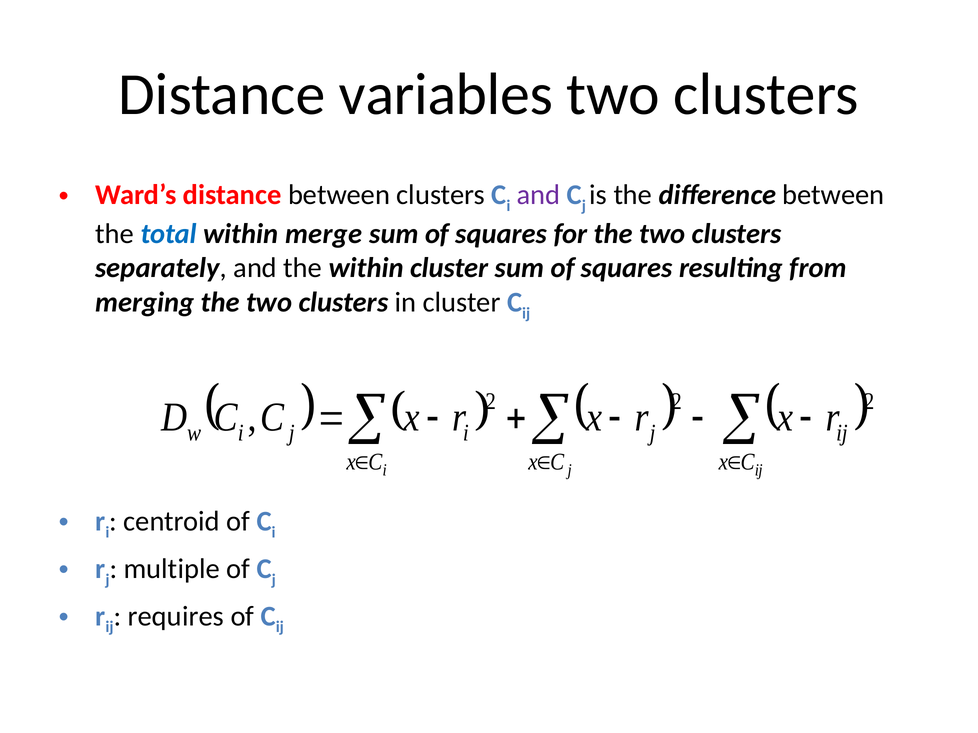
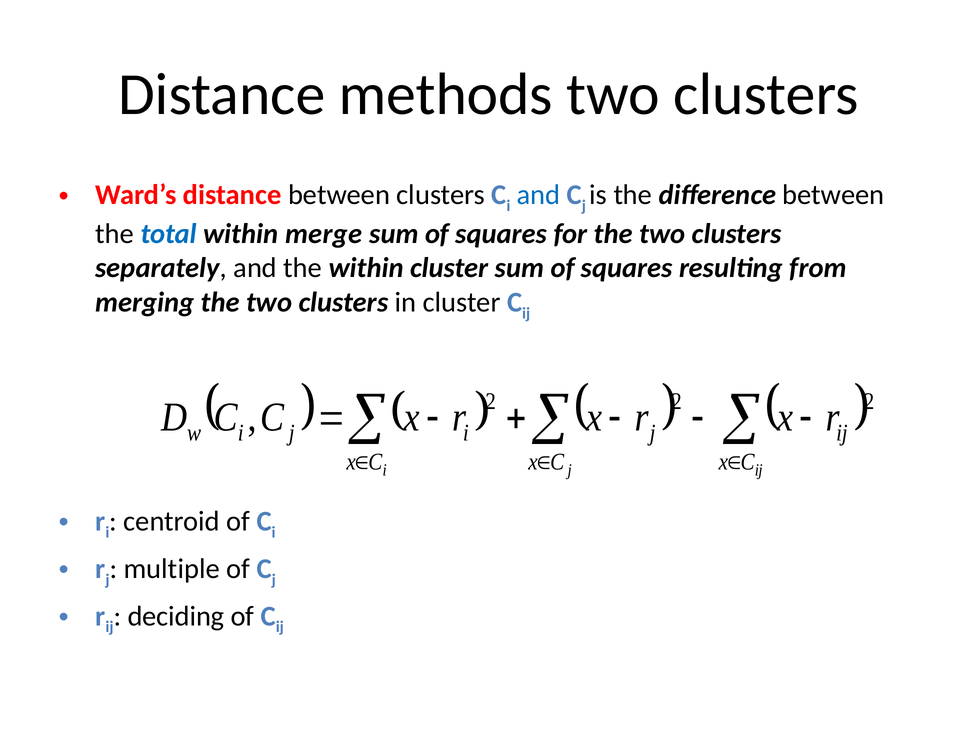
variables: variables -> methods
and at (539, 195) colour: purple -> blue
requires: requires -> deciding
